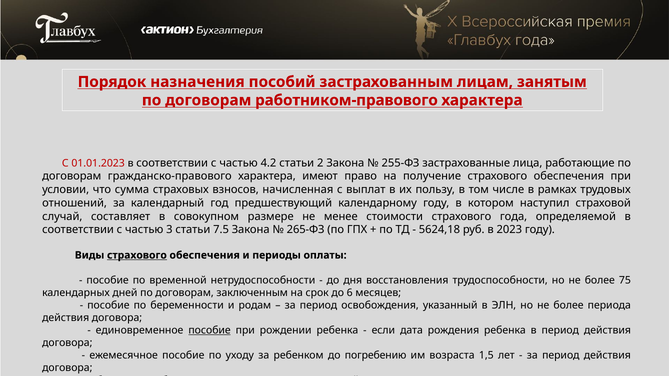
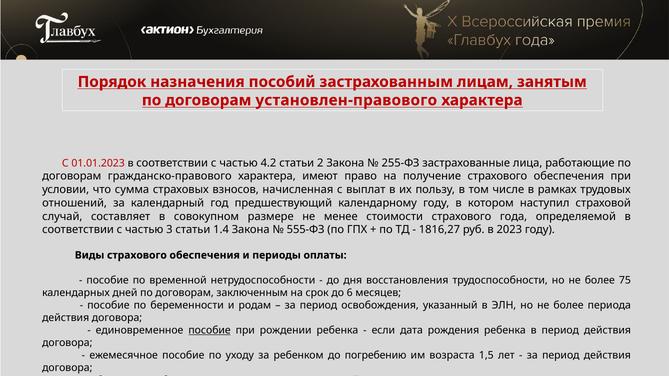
работником-правового: работником-правового -> установлен-правового
7.5: 7.5 -> 1.4
265-ФЗ: 265-ФЗ -> 555-ФЗ
5624,18: 5624,18 -> 1816,27
страхового at (137, 255) underline: present -> none
